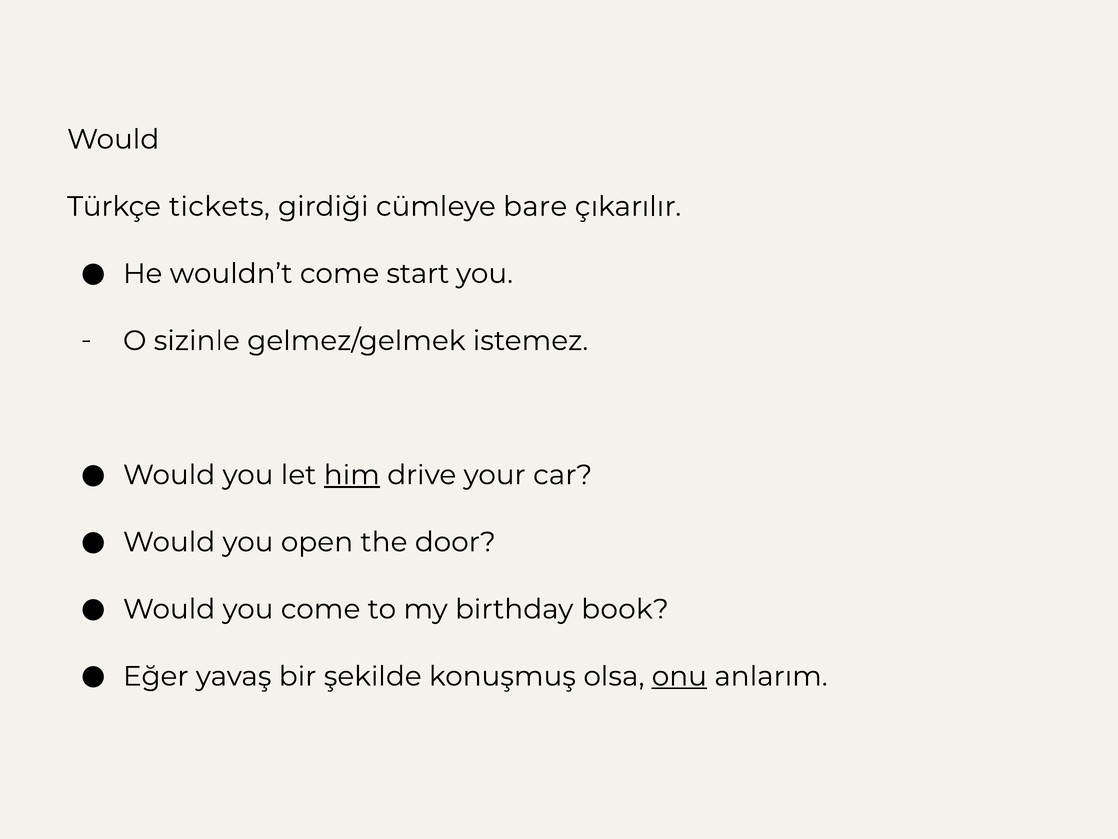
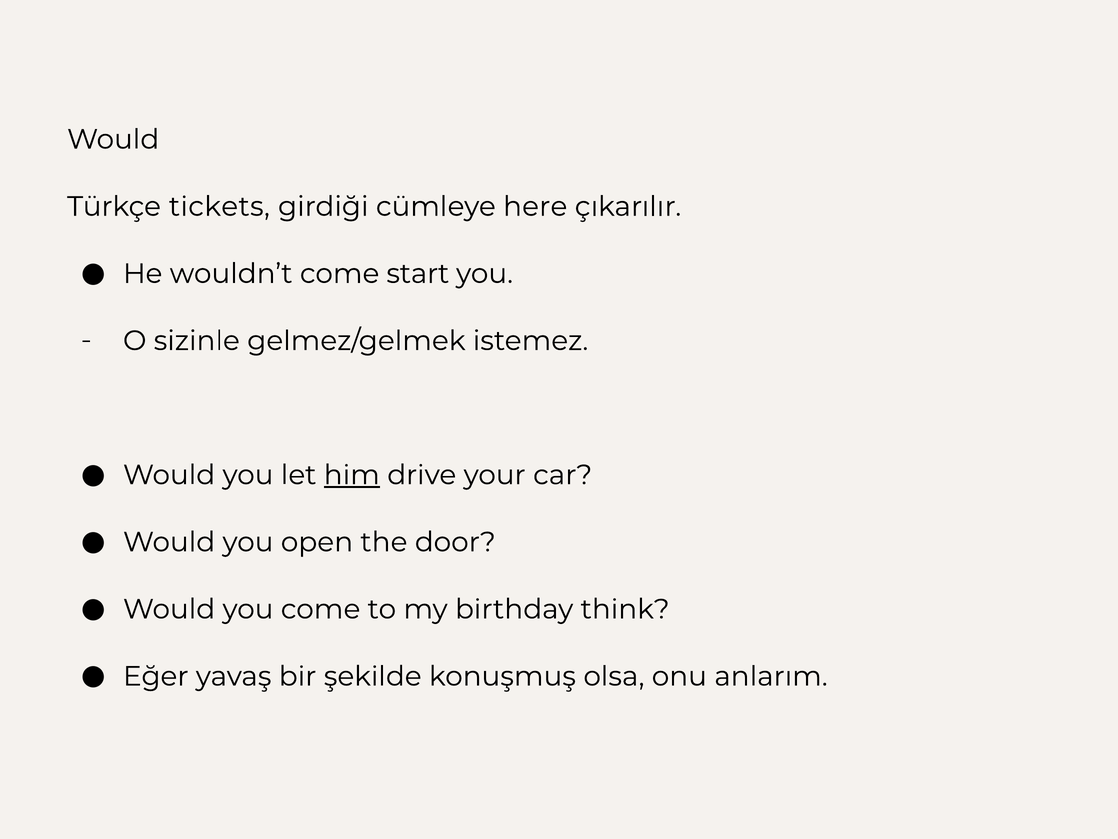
bare: bare -> here
book: book -> think
onu underline: present -> none
